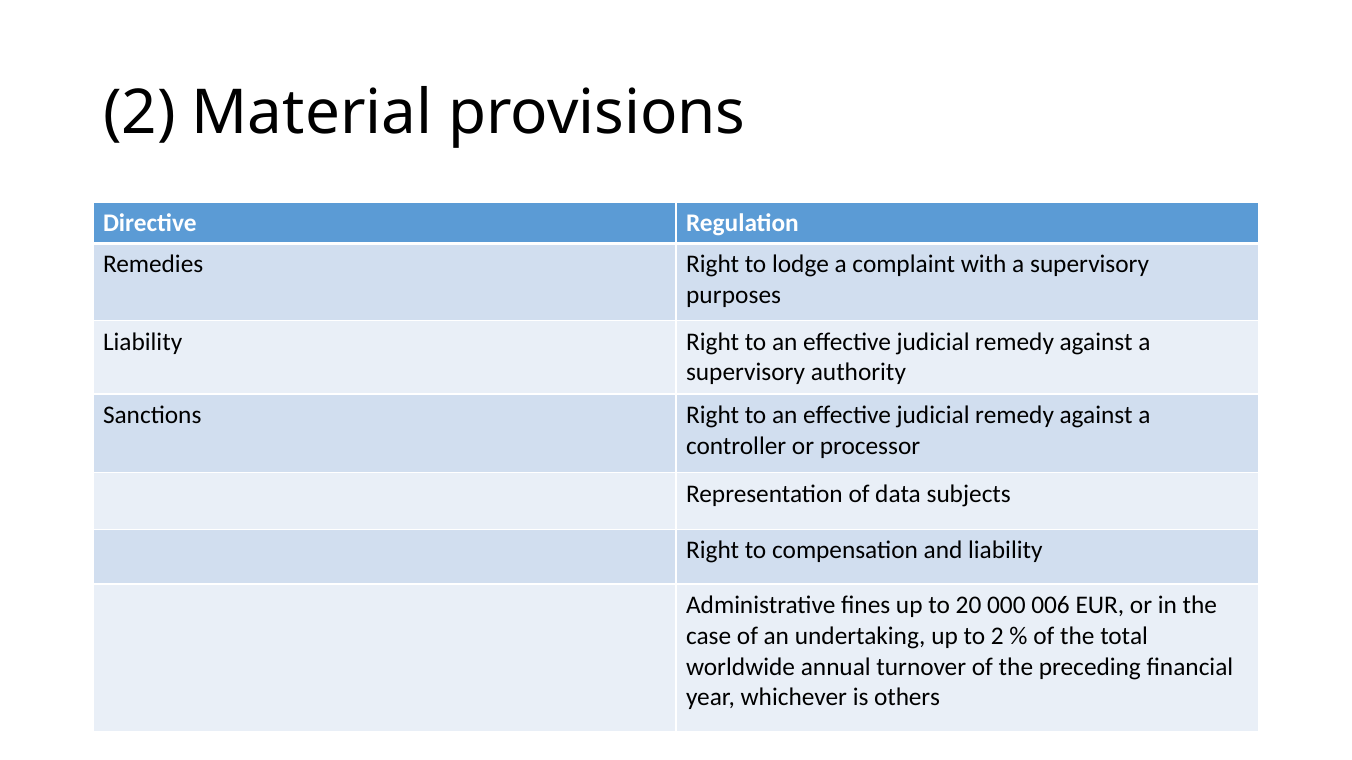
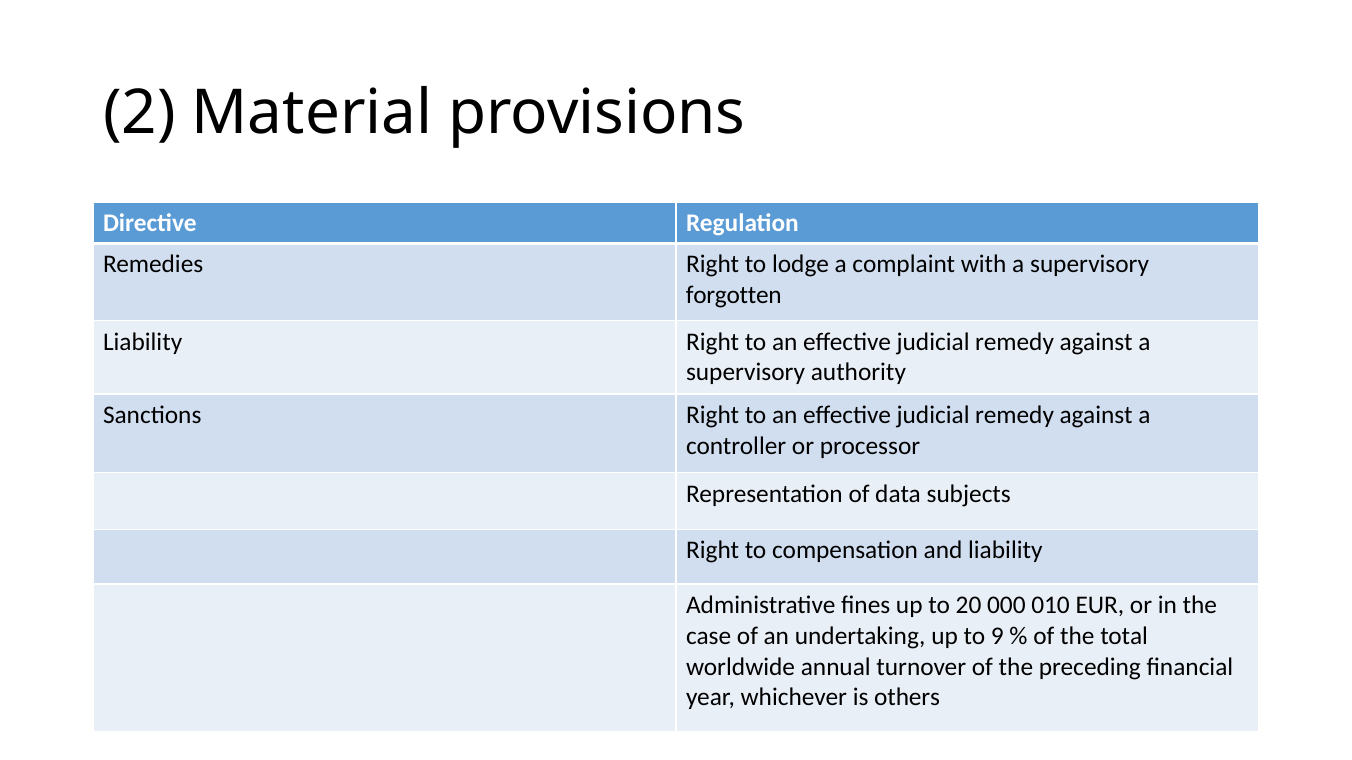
purposes: purposes -> forgotten
006: 006 -> 010
to 2: 2 -> 9
